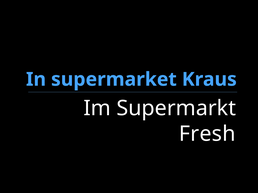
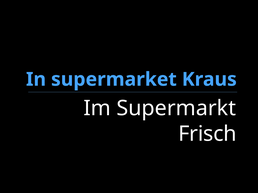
Fresh: Fresh -> Frisch
